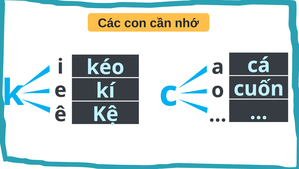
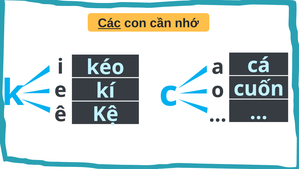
Các underline: none -> present
